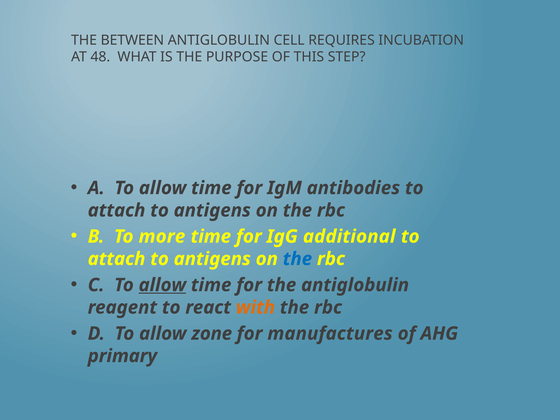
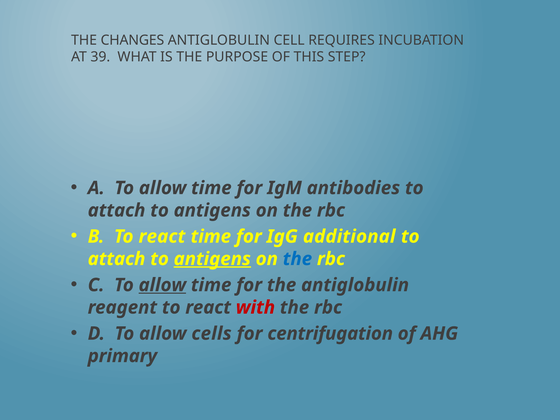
BETWEEN: BETWEEN -> CHANGES
48: 48 -> 39
B To more: more -> react
antigens at (212, 259) underline: none -> present
with colour: orange -> red
zone: zone -> cells
manufactures: manufactures -> centrifugation
